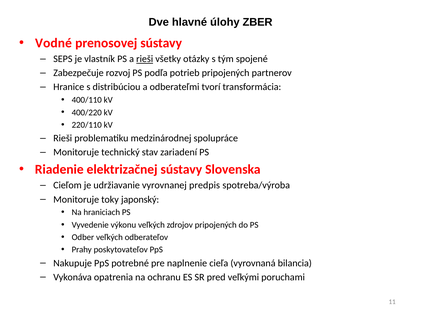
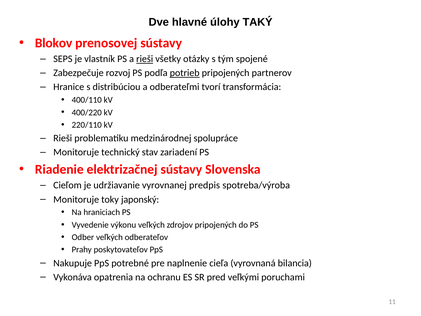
ZBER: ZBER -> TAKÝ
Vodné: Vodné -> Blokov
potrieb underline: none -> present
